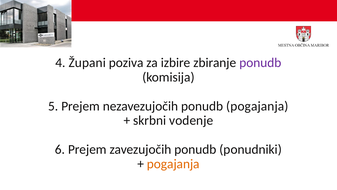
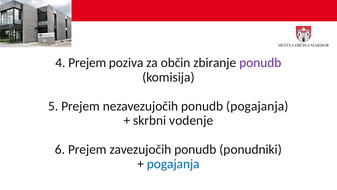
4 Župani: Župani -> Prejem
izbire: izbire -> občin
pogajanja at (173, 164) colour: orange -> blue
